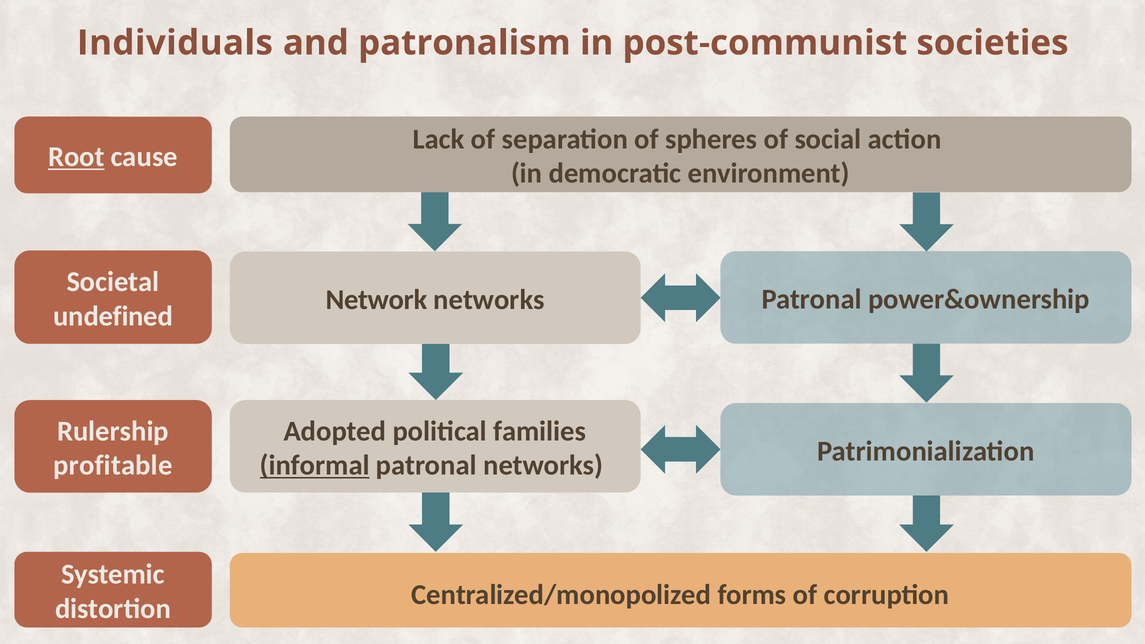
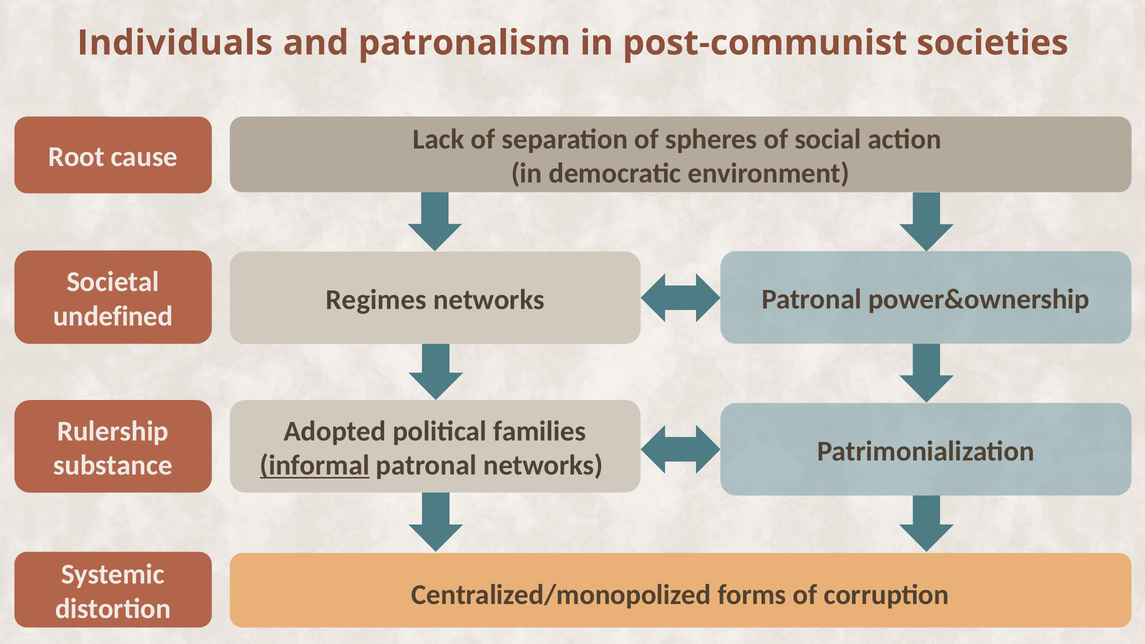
Root underline: present -> none
Network: Network -> Regimes
profitable: profitable -> substance
